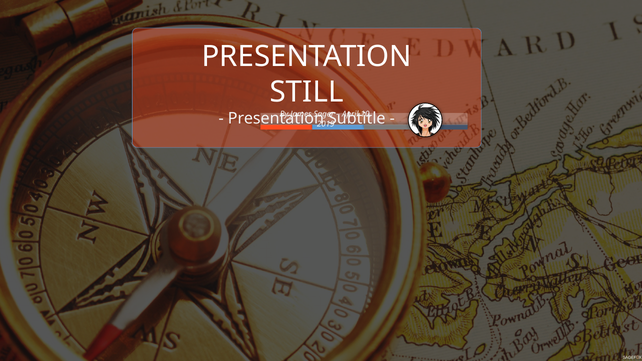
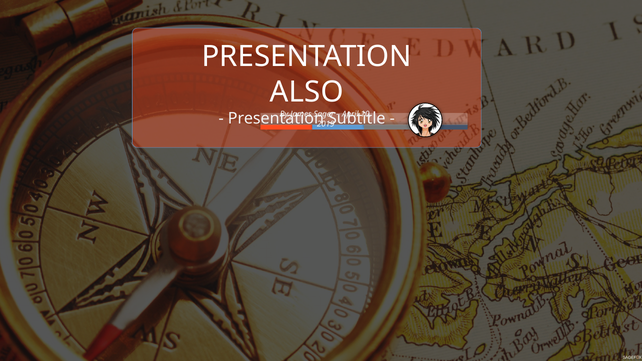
STILL: STILL -> ALSO
